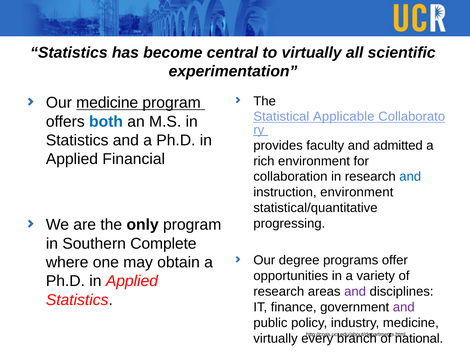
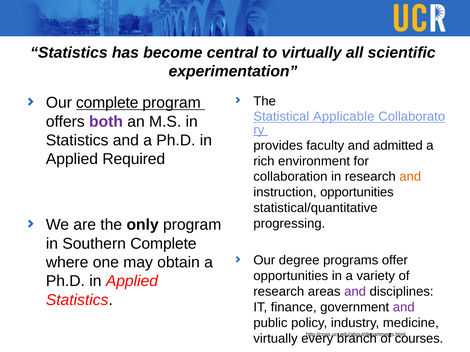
Our medicine: medicine -> complete
both colour: blue -> purple
Financial: Financial -> Required
and at (410, 177) colour: blue -> orange
instruction environment: environment -> opportunities
national: national -> courses
